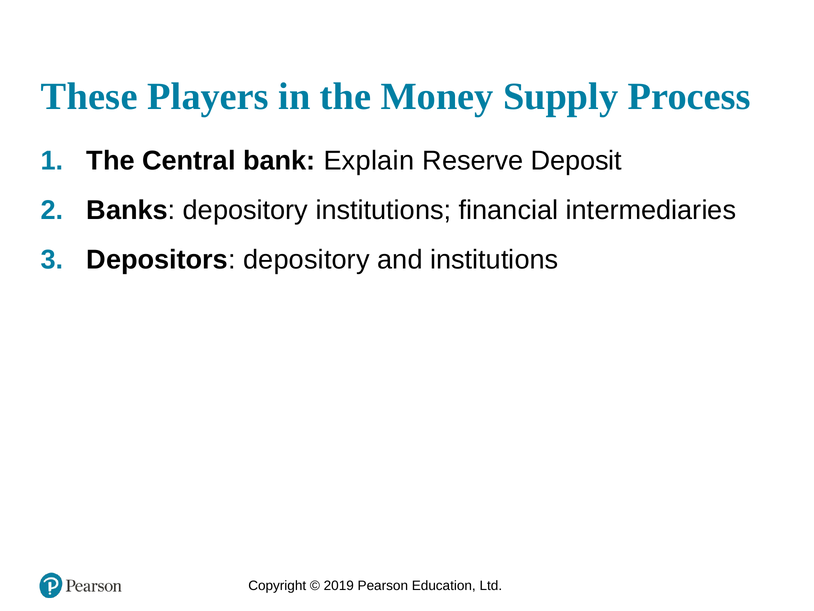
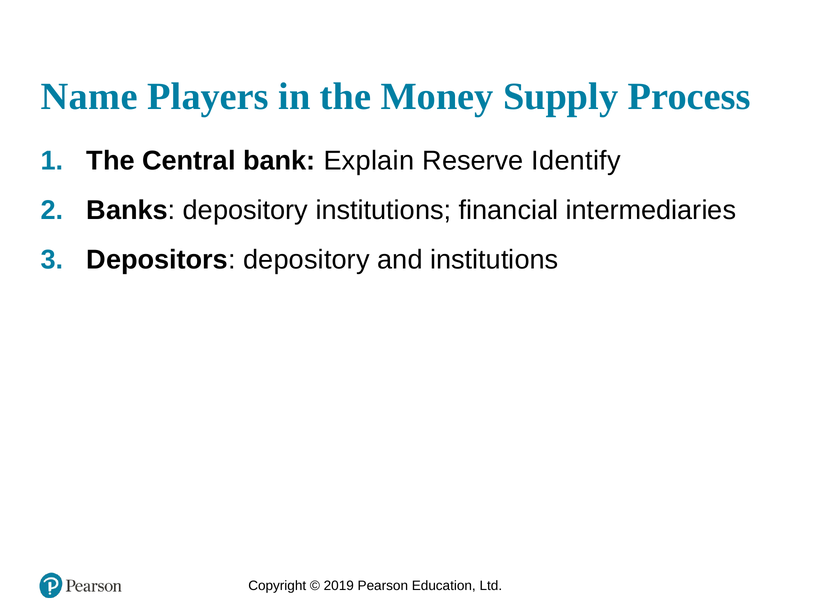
These: These -> Name
Deposit: Deposit -> Identify
